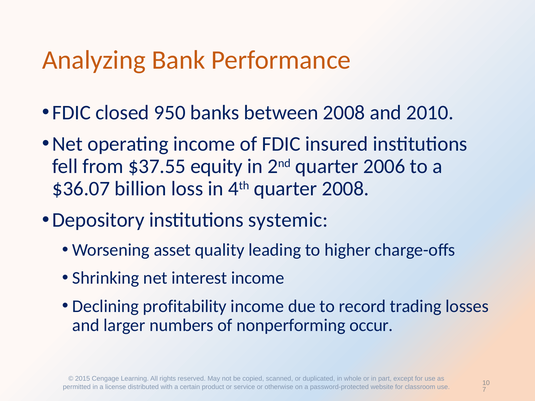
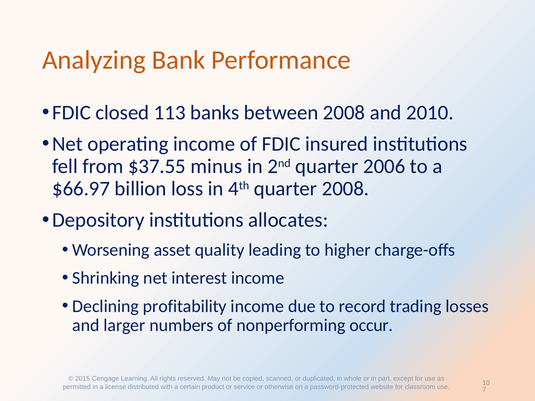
950: 950 -> 113
equity: equity -> minus
$36.07: $36.07 -> $66.97
systemic: systemic -> allocates
